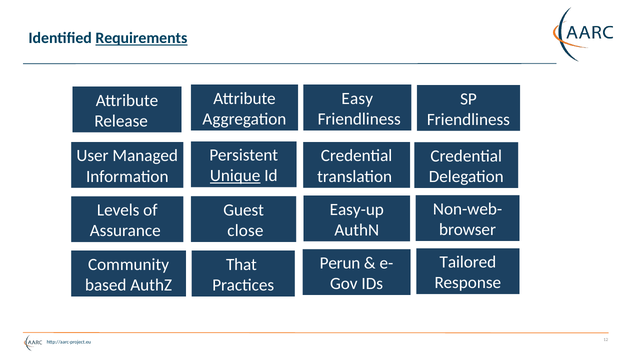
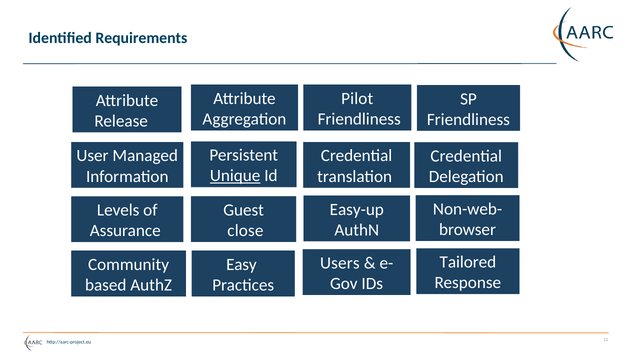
Requirements underline: present -> none
Easy: Easy -> Pilot
Perun: Perun -> Users
That: That -> Easy
